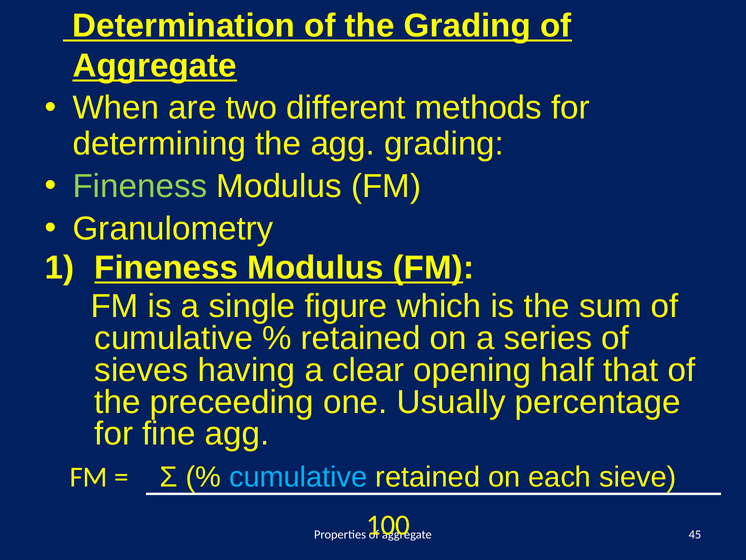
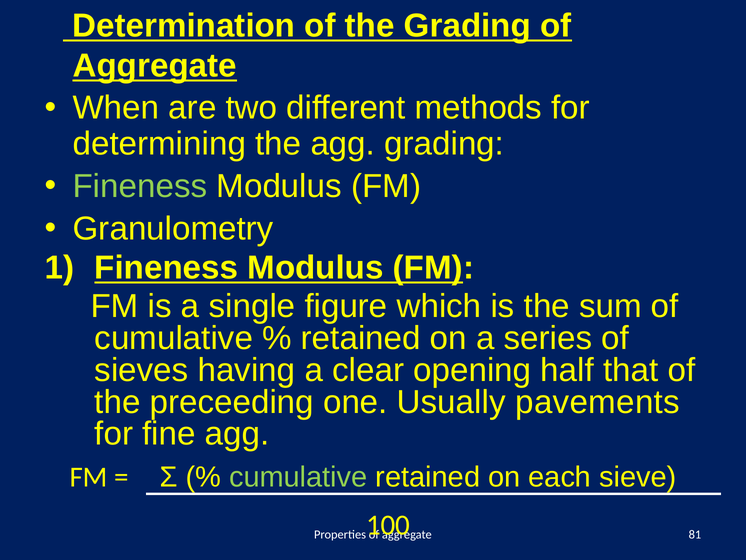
percentage: percentage -> pavements
cumulative at (298, 477) colour: light blue -> light green
45: 45 -> 81
